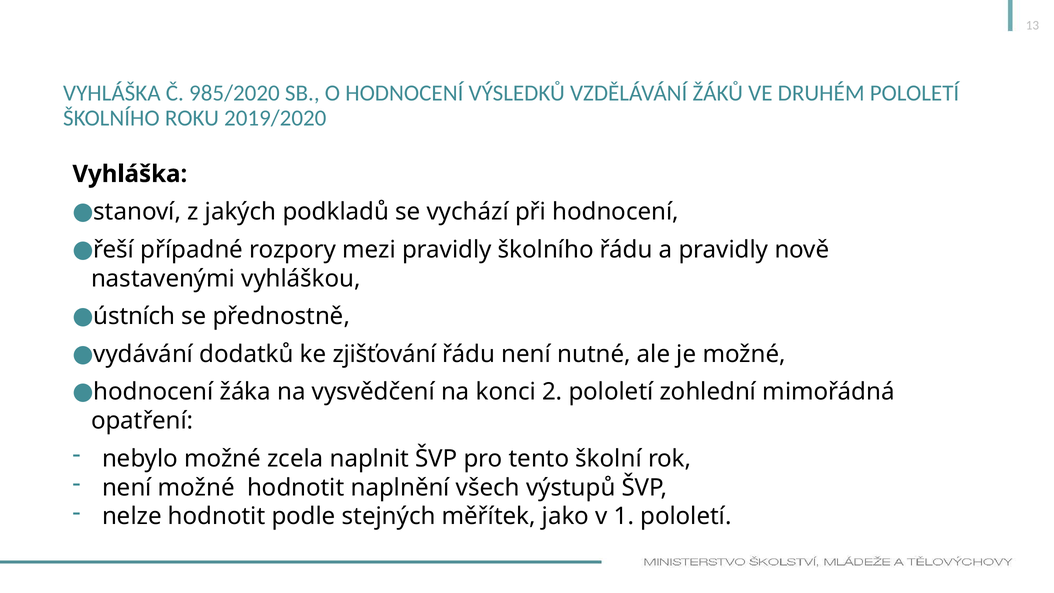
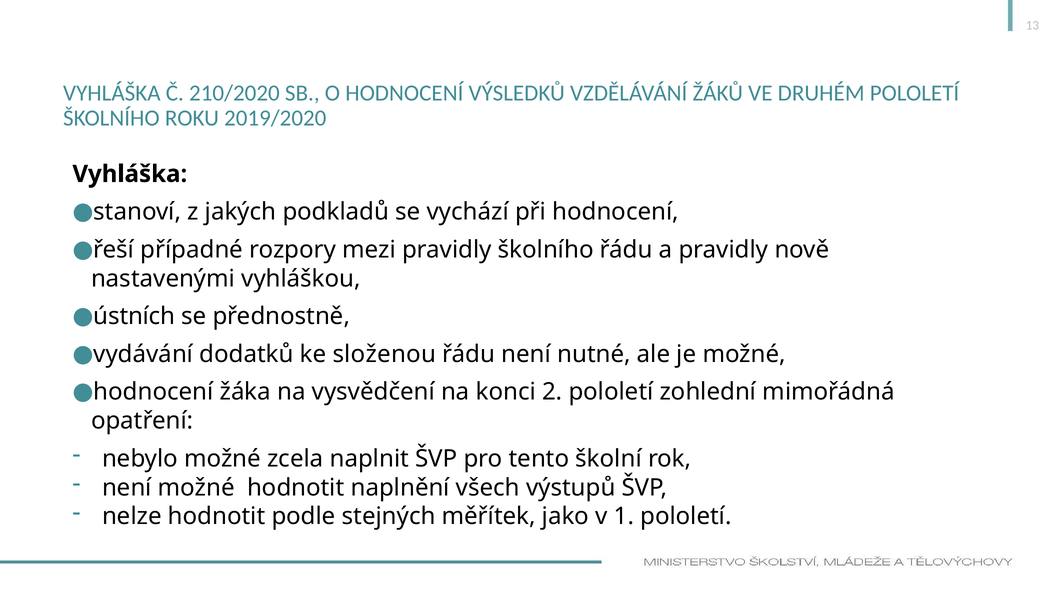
985/2020: 985/2020 -> 210/2020
zjišťování: zjišťování -> složenou
